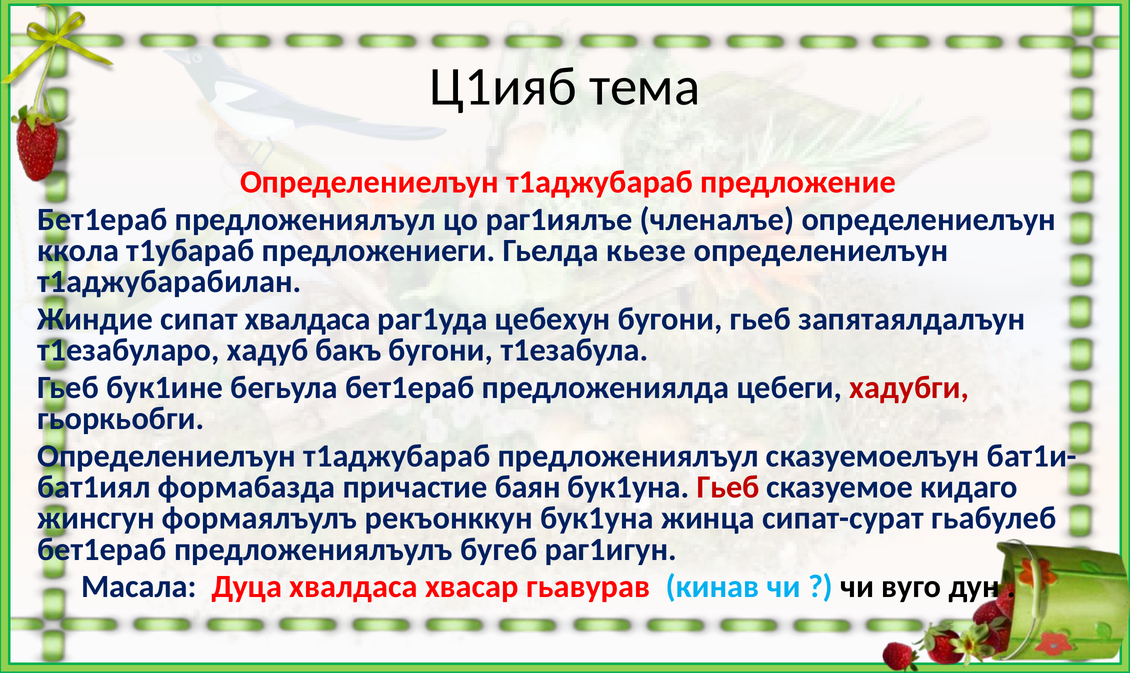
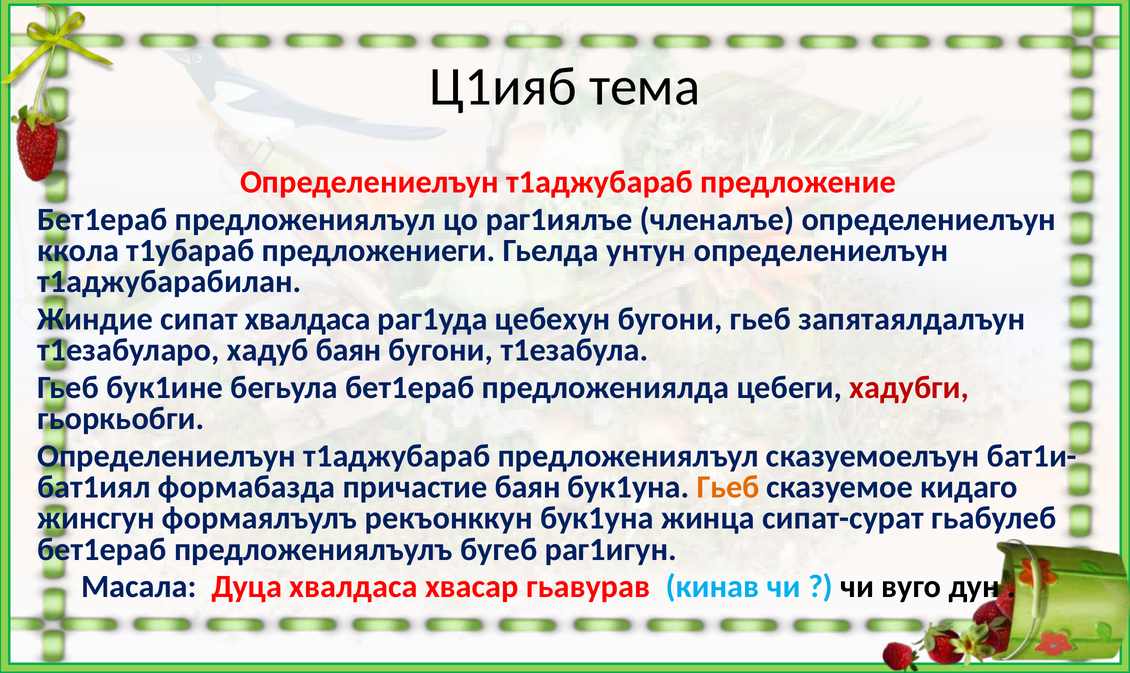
кьезе: кьезе -> унтун
хадуб бакъ: бакъ -> баян
Гьеб at (728, 487) colour: red -> orange
